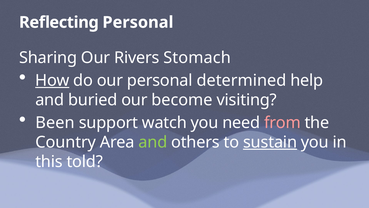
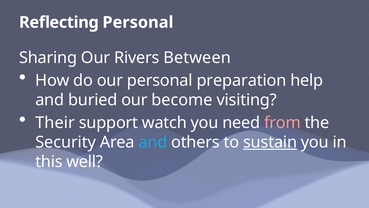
Stomach: Stomach -> Between
How underline: present -> none
determined: determined -> preparation
Been: Been -> Their
Country: Country -> Security
and at (153, 142) colour: light green -> light blue
told: told -> well
